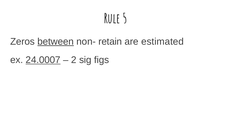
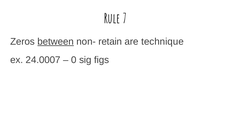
5: 5 -> 7
estimated: estimated -> technique
24.0007 underline: present -> none
2: 2 -> 0
